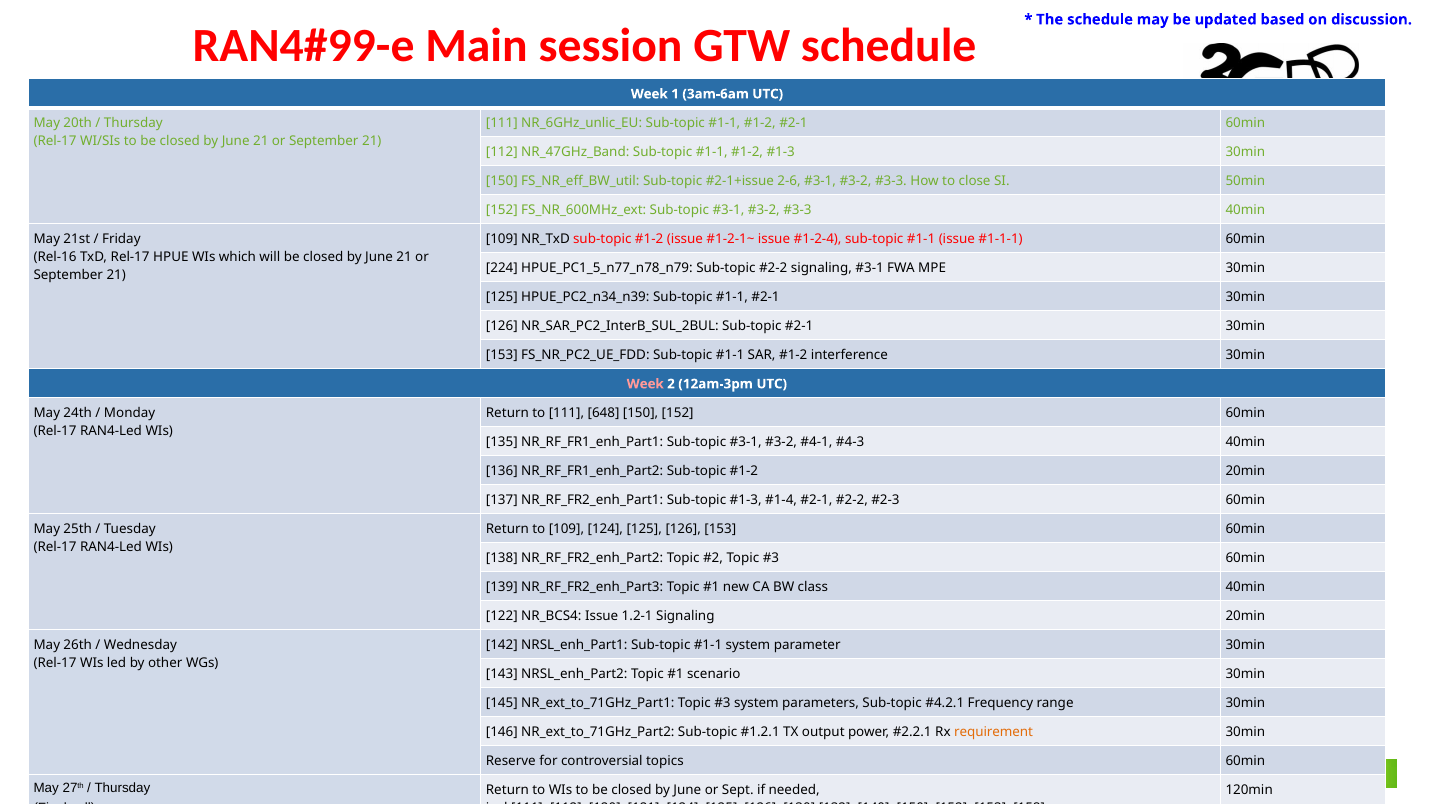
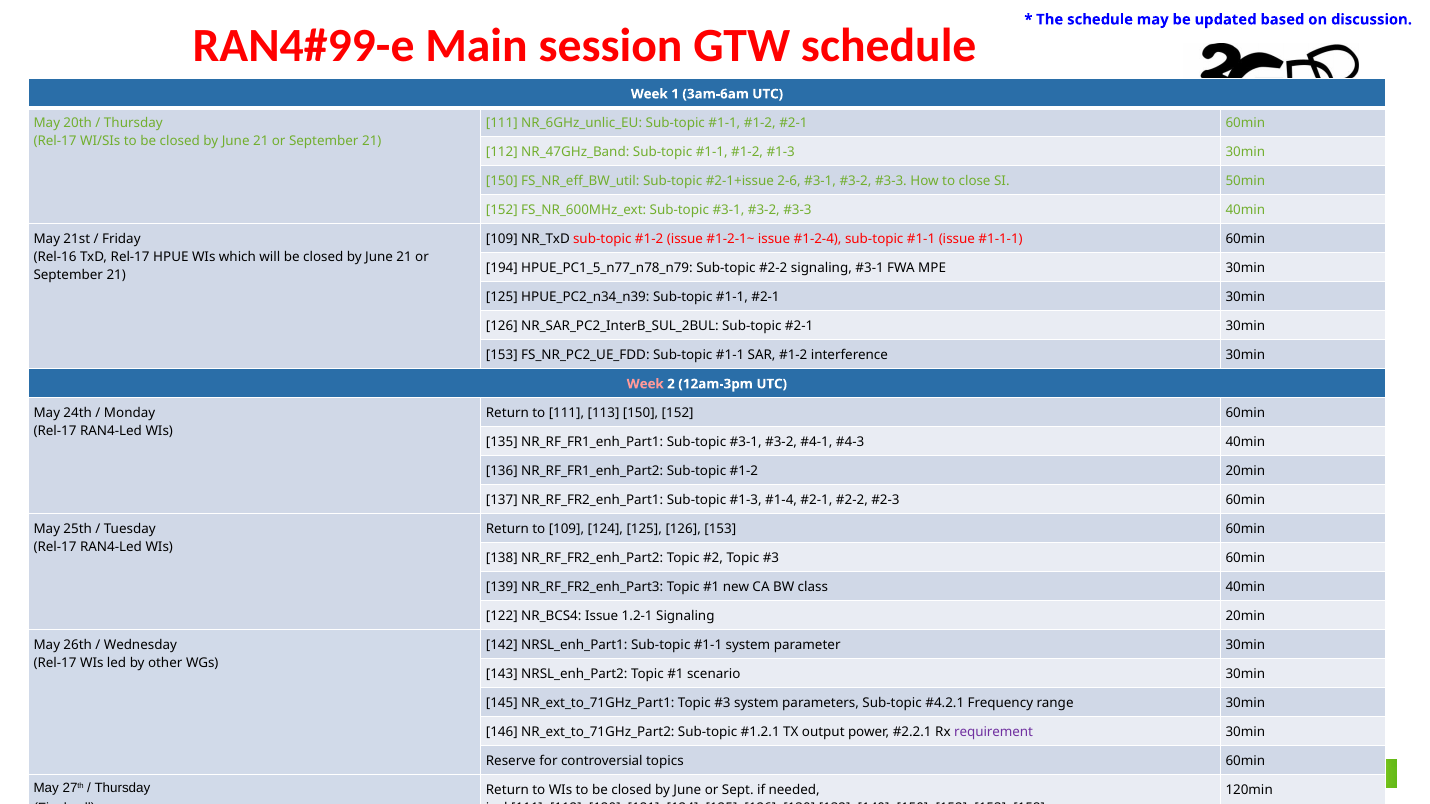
224: 224 -> 194
648: 648 -> 113
requirement colour: orange -> purple
